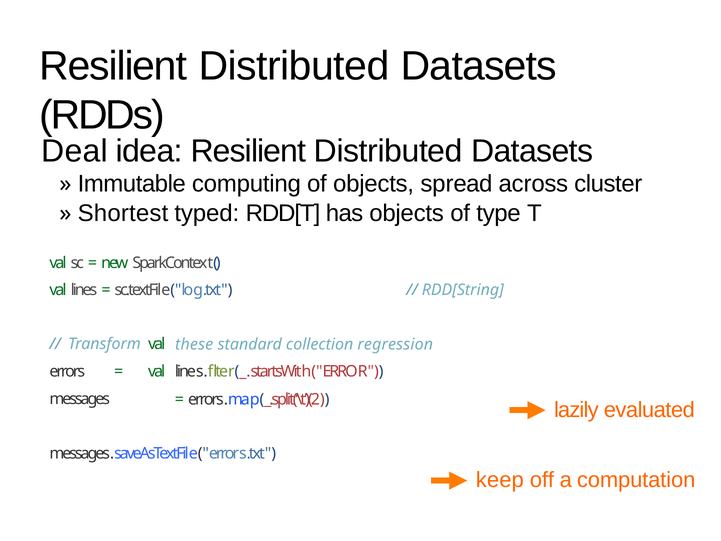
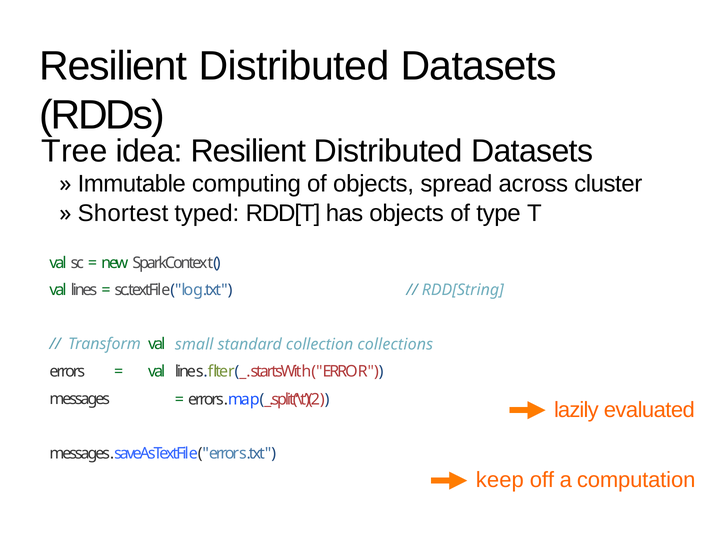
Deal: Deal -> Tree
these: these -> small
regression: regression -> collections
